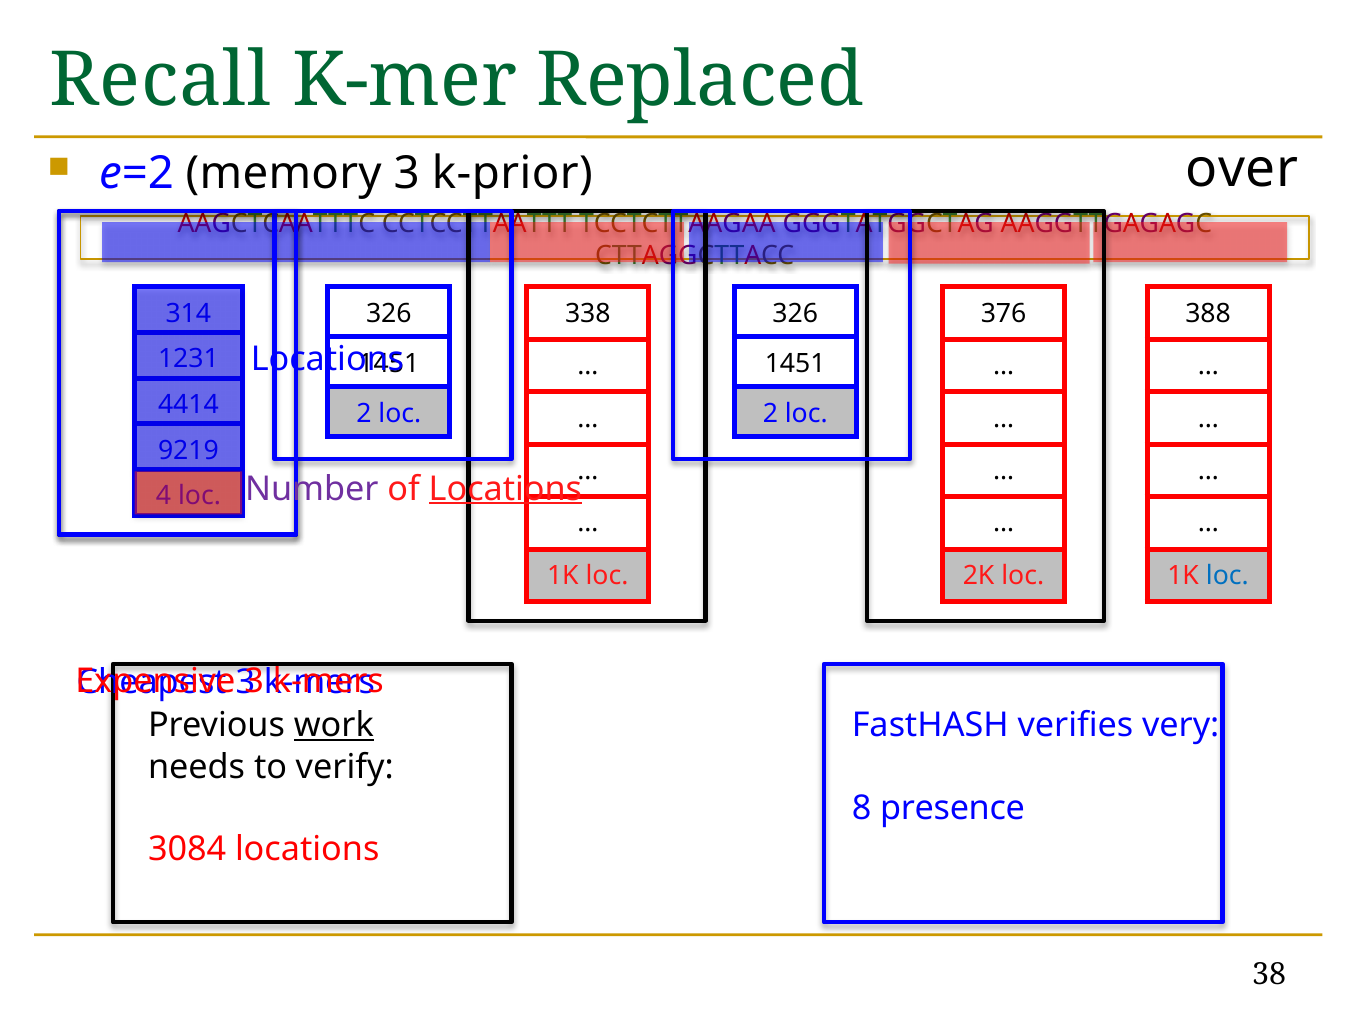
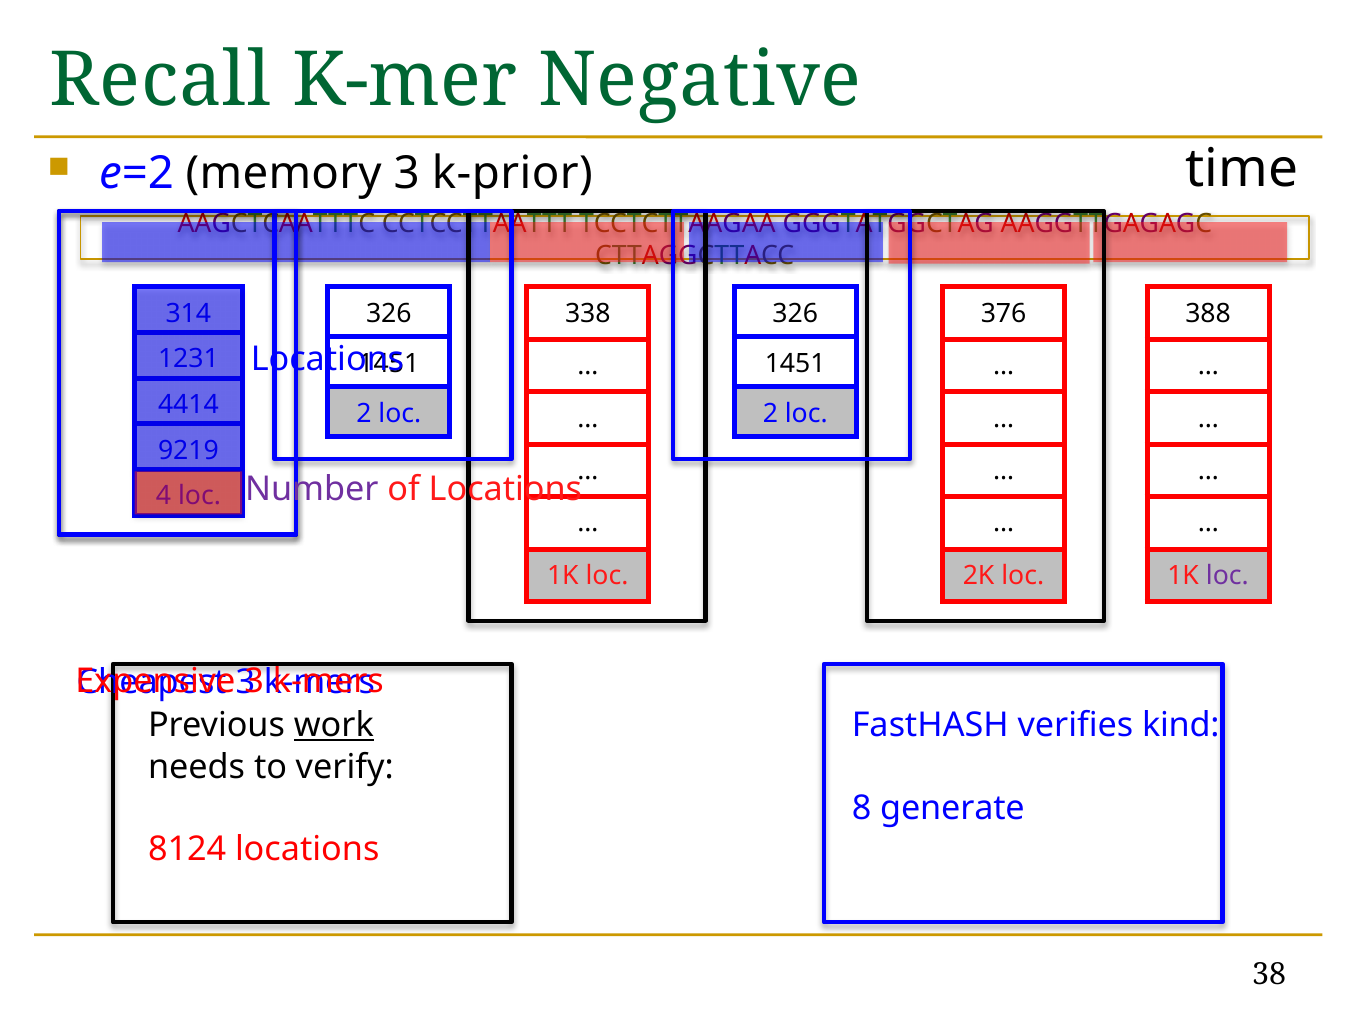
Replaced: Replaced -> Negative
over: over -> time
Locations at (505, 489) underline: present -> none
loc at (1227, 576) colour: blue -> purple
very: very -> kind
presence: presence -> generate
3084: 3084 -> 8124
